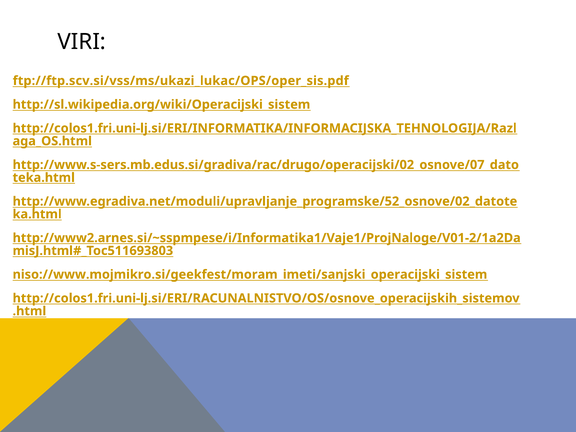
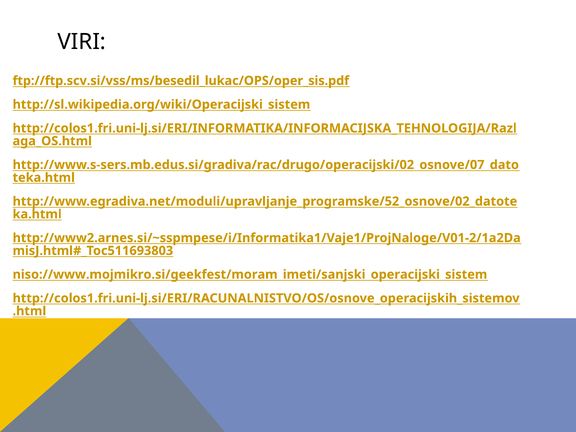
ftp://ftp.scv.si/vss/ms/ukazi_lukac/OPS/oper_sis.pdf: ftp://ftp.scv.si/vss/ms/ukazi_lukac/OPS/oper_sis.pdf -> ftp://ftp.scv.si/vss/ms/besedil_lukac/OPS/oper_sis.pdf
